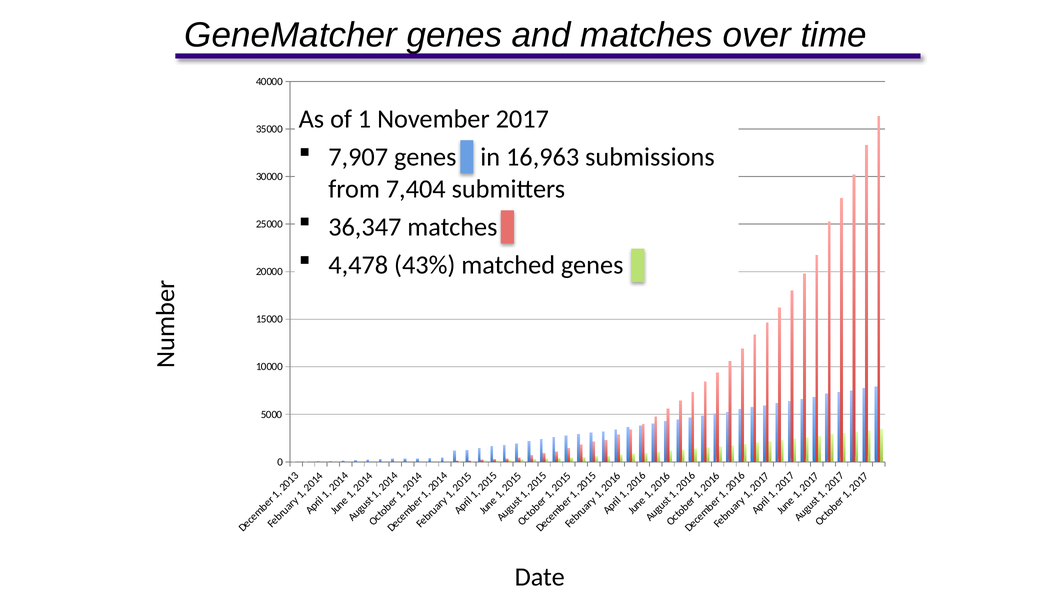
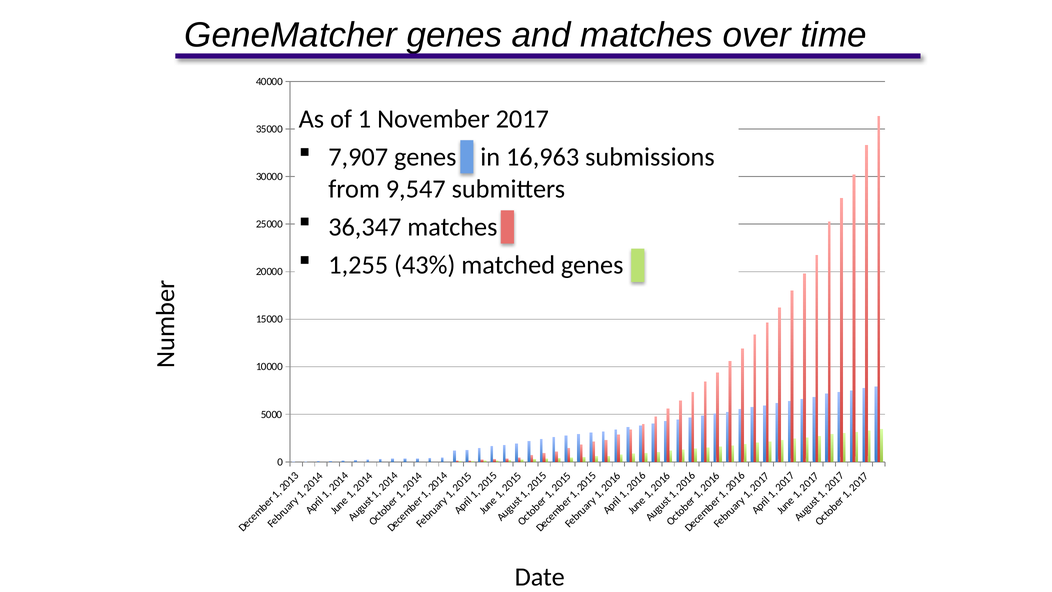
7,404: 7,404 -> 9,547
4,478: 4,478 -> 1,255
